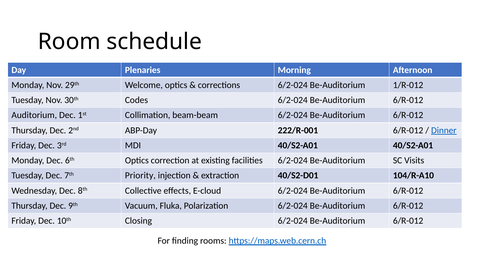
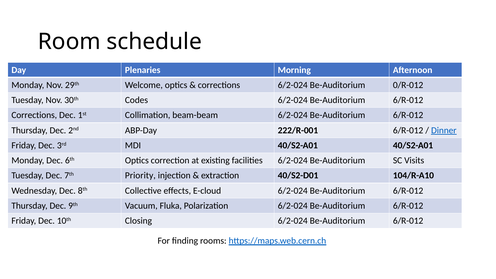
1/R-012: 1/R-012 -> 0/R-012
Auditorium at (34, 115): Auditorium -> Corrections
